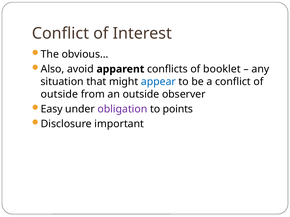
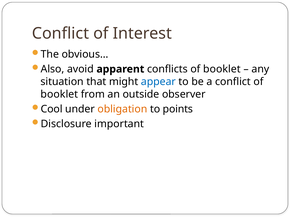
outside at (59, 94): outside -> booklet
Easy: Easy -> Cool
obligation colour: purple -> orange
